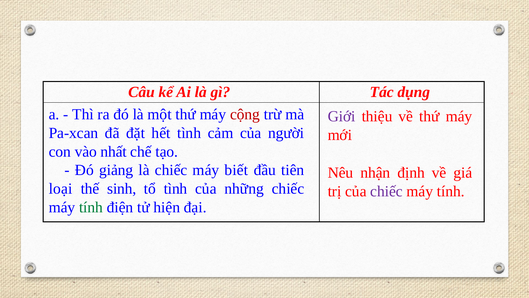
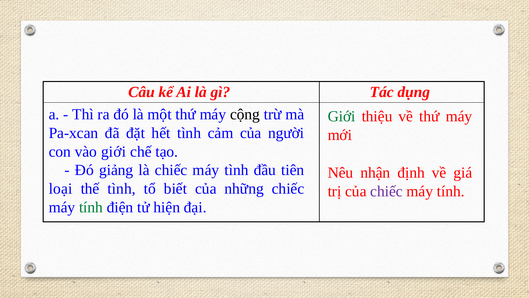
cộng colour: red -> black
Giới at (342, 116) colour: purple -> green
vào nhất: nhất -> giới
máy biết: biết -> tình
thế sinh: sinh -> tình
tổ tình: tình -> biết
